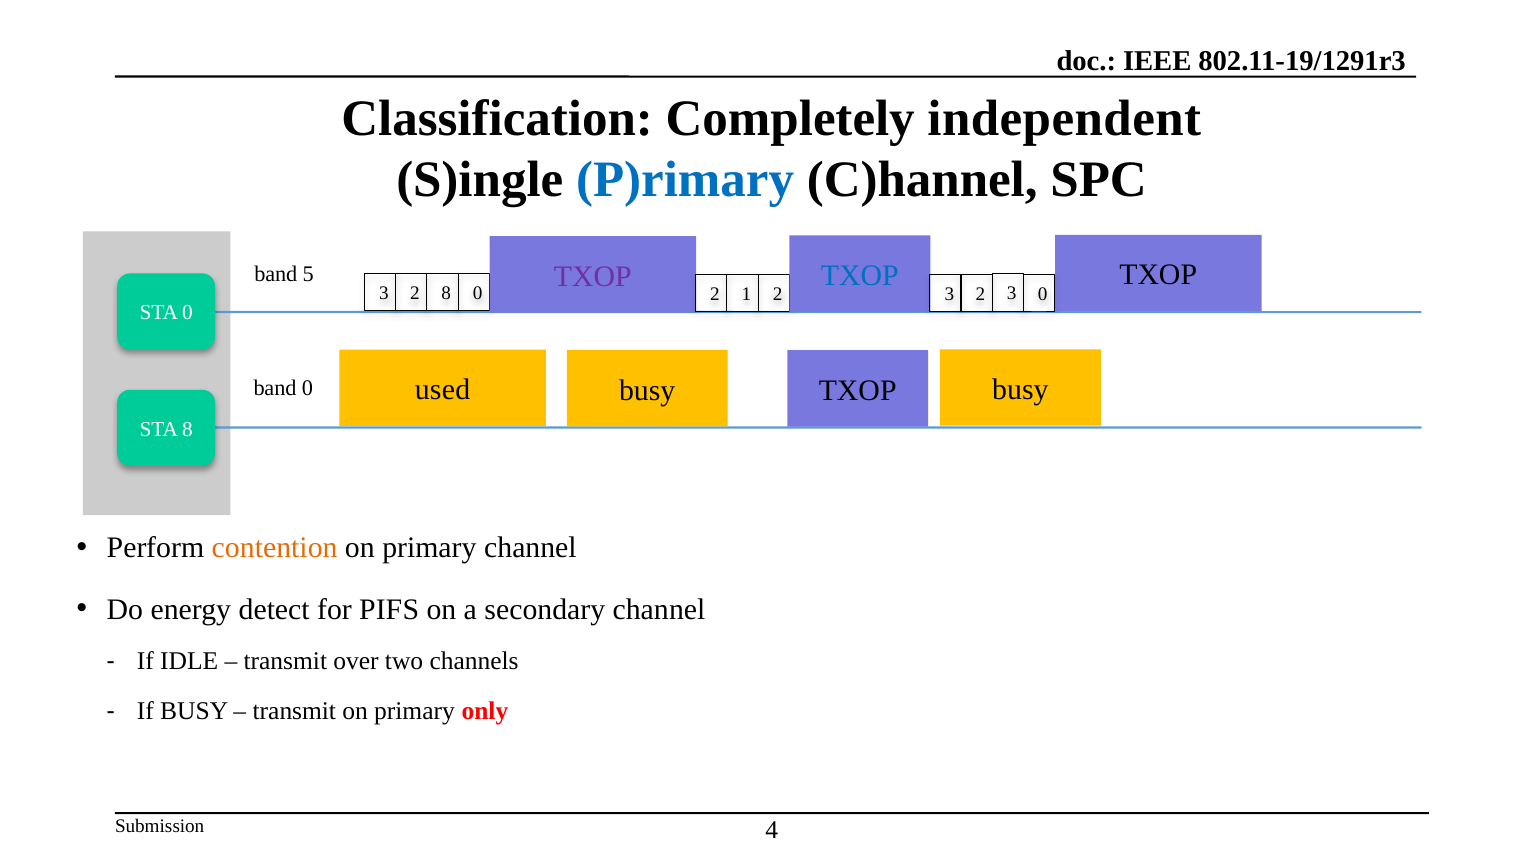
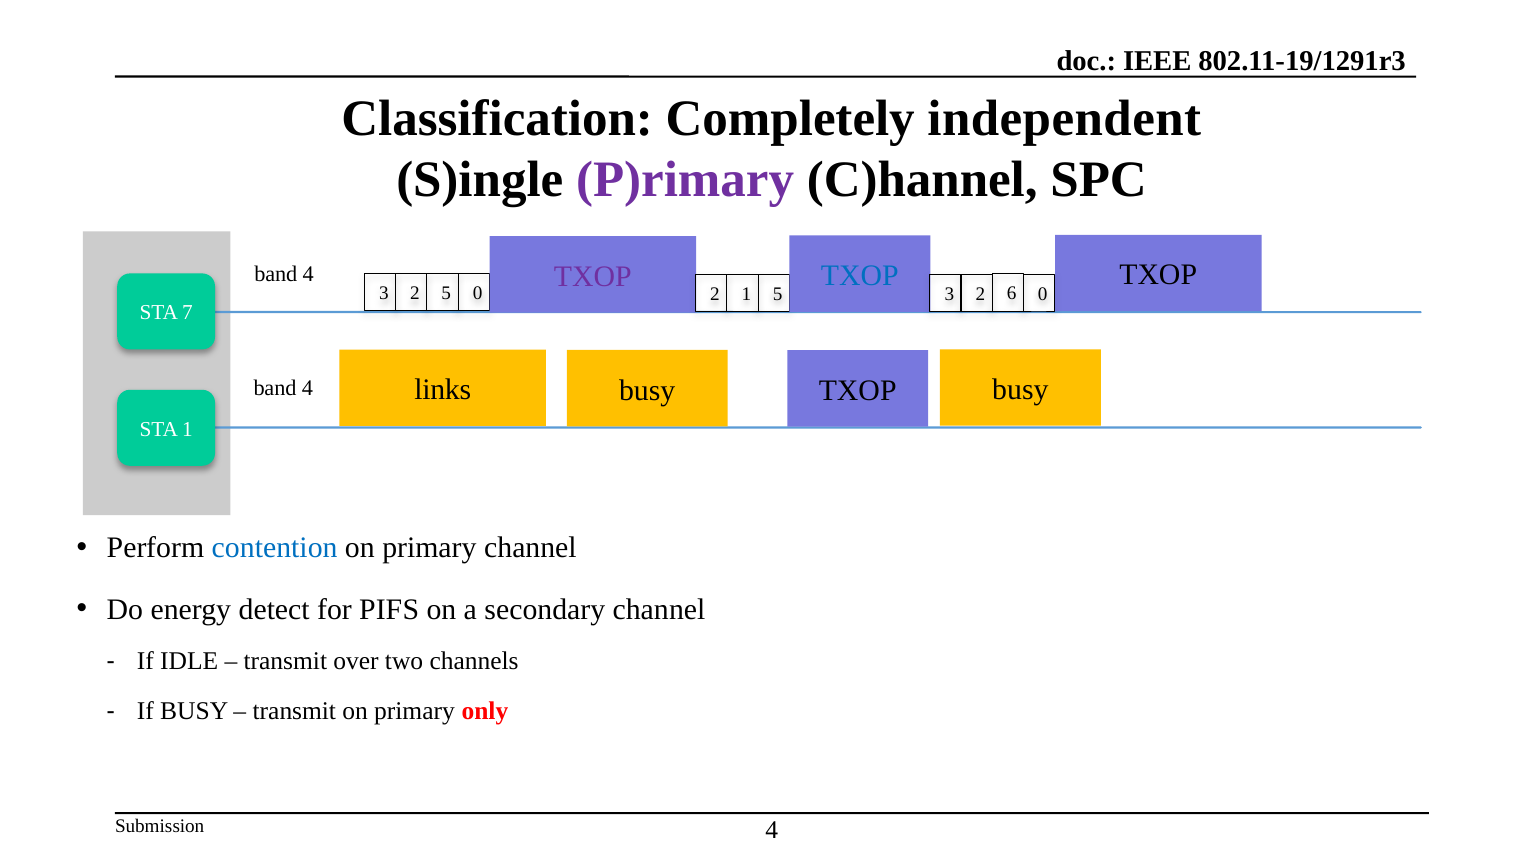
P)rimary colour: blue -> purple
5 at (308, 275): 5 -> 4
2 8: 8 -> 5
1 2: 2 -> 5
2 3: 3 -> 6
STA 0: 0 -> 7
used: used -> links
0 at (307, 388): 0 -> 4
STA 8: 8 -> 1
contention colour: orange -> blue
